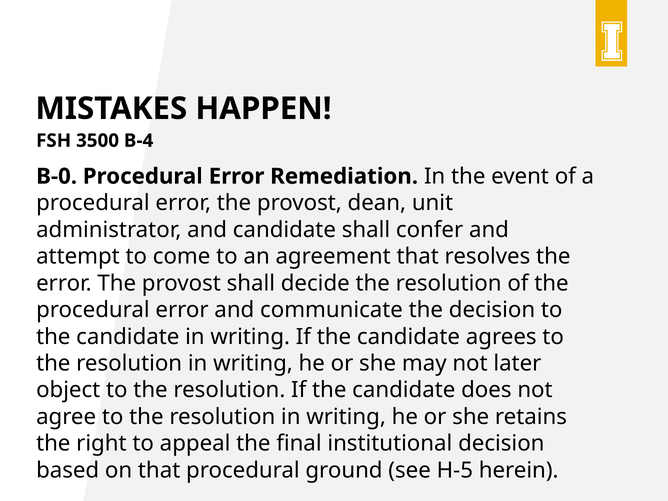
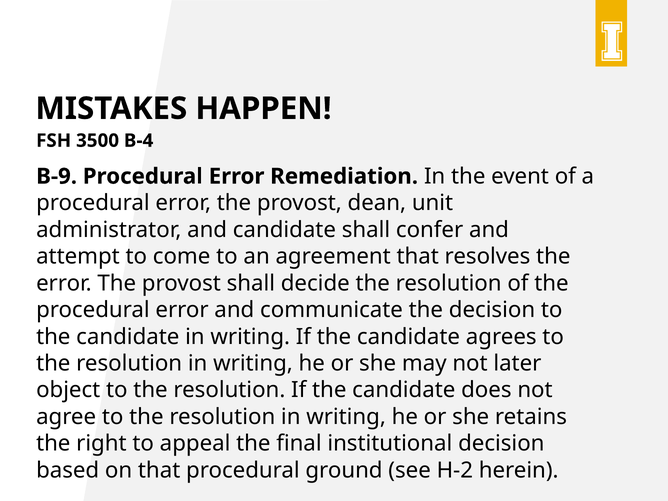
B-0: B-0 -> B-9
H-5: H-5 -> H-2
